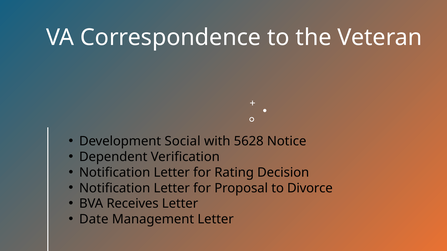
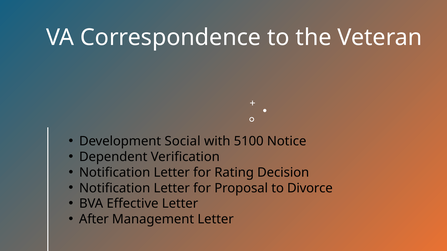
5628: 5628 -> 5100
Receives: Receives -> Effective
Date: Date -> After
